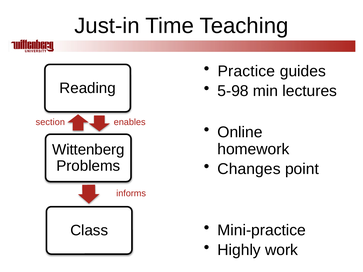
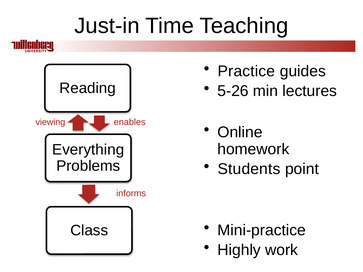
5-98: 5-98 -> 5-26
section: section -> viewing
Wittenberg: Wittenberg -> Everything
Changes: Changes -> Students
